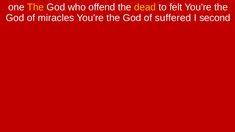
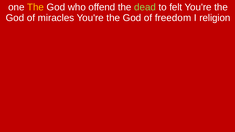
dead colour: yellow -> light green
suffered: suffered -> freedom
second: second -> religion
